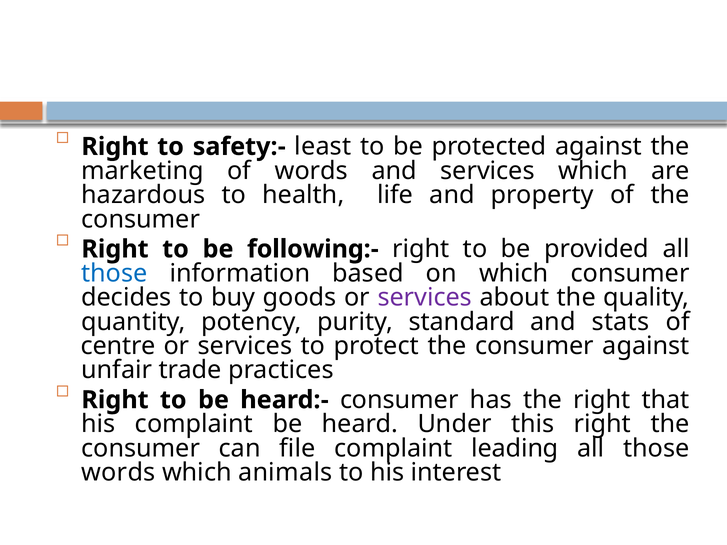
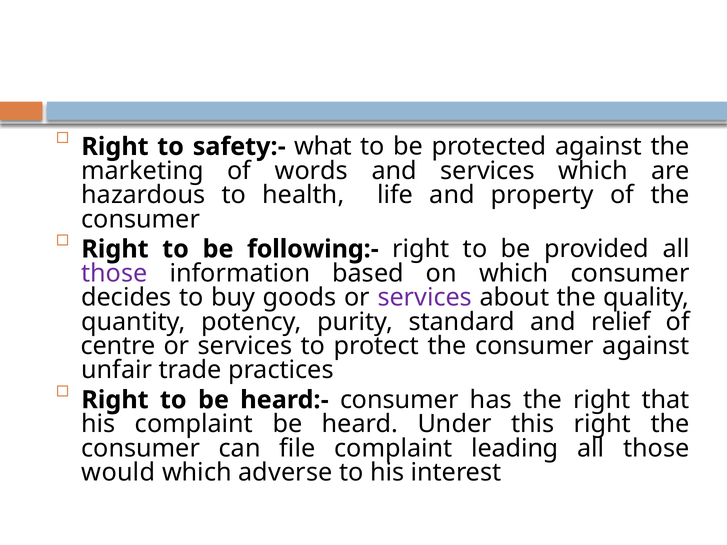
least: least -> what
those at (114, 273) colour: blue -> purple
stats: stats -> relief
words at (118, 473): words -> would
animals: animals -> adverse
